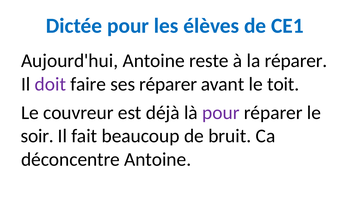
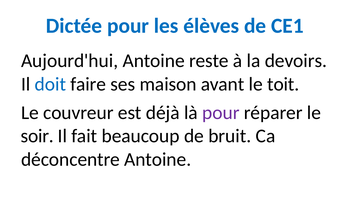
la réparer: réparer -> devoirs
doit colour: purple -> blue
ses réparer: réparer -> maison
